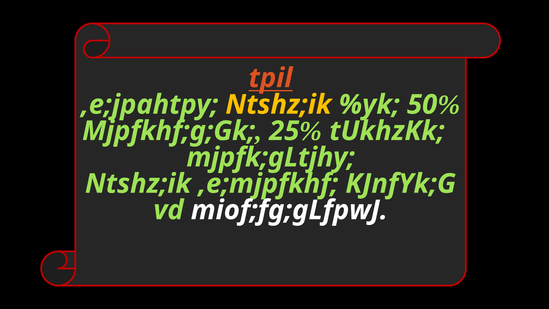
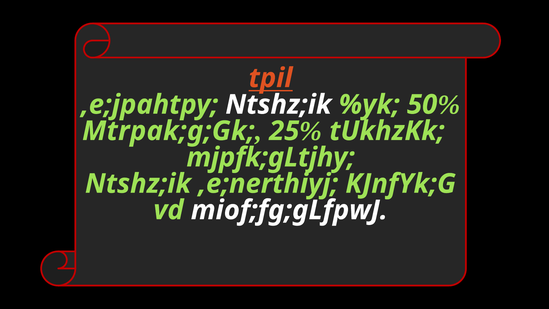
Ntshz;ik at (278, 105) colour: yellow -> white
Mjpfkhf;g;Gk: Mjpfkhf;g;Gk -> Mtrpak;g;Gk
,e;mjpfkhf: ,e;mjpfkhf -> ,e;nerthiyj
